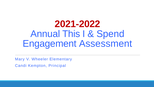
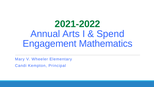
2021-2022 colour: red -> green
This: This -> Arts
Assessment: Assessment -> Mathematics
